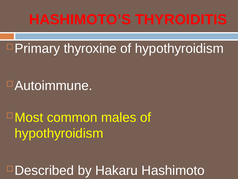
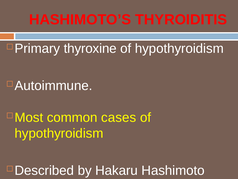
males: males -> cases
